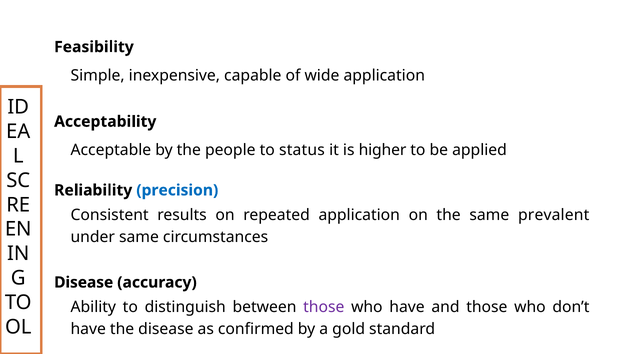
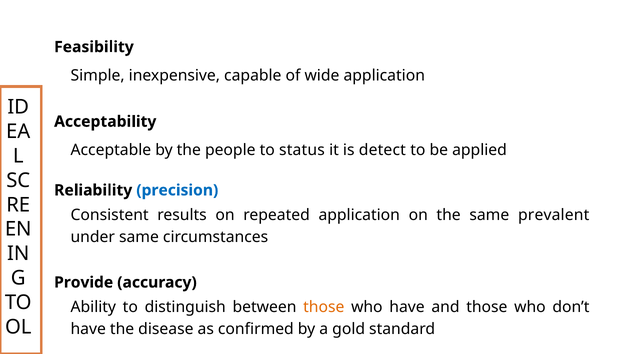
higher: higher -> detect
Disease at (84, 282): Disease -> Provide
those at (324, 306) colour: purple -> orange
